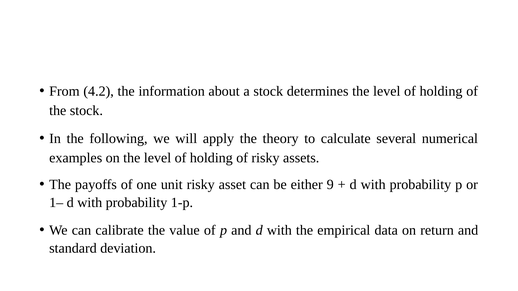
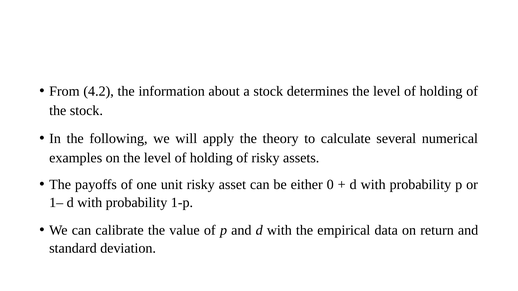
9: 9 -> 0
